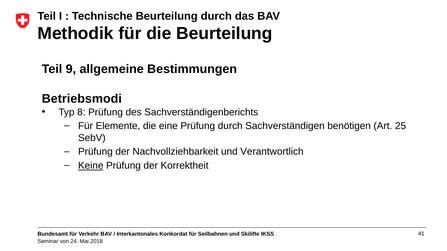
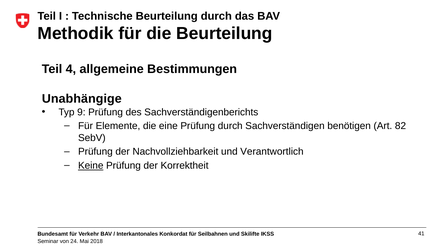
9: 9 -> 4
Betriebsmodi: Betriebsmodi -> Unabhängige
8: 8 -> 9
25: 25 -> 82
